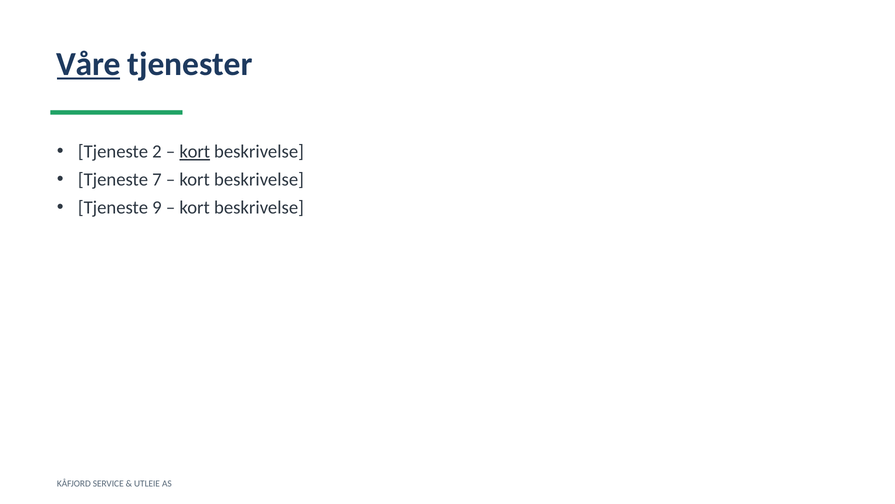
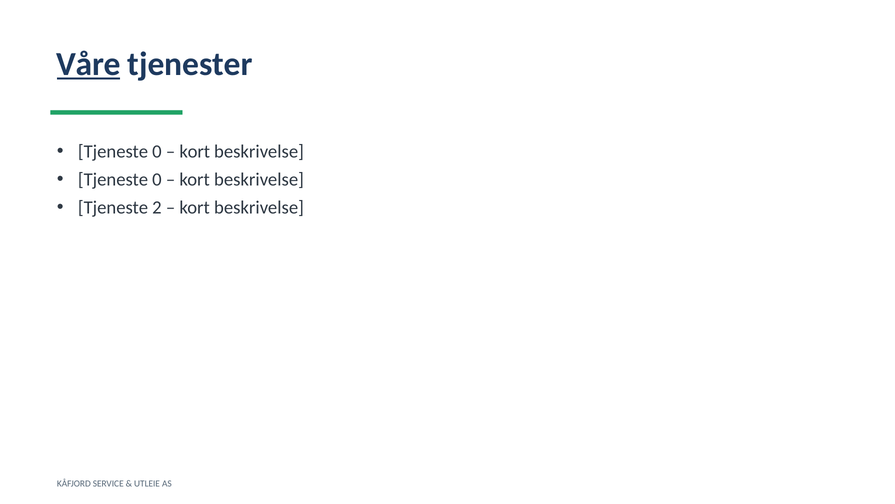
2 at (157, 152): 2 -> 0
kort at (195, 152) underline: present -> none
7 at (157, 180): 7 -> 0
9: 9 -> 2
